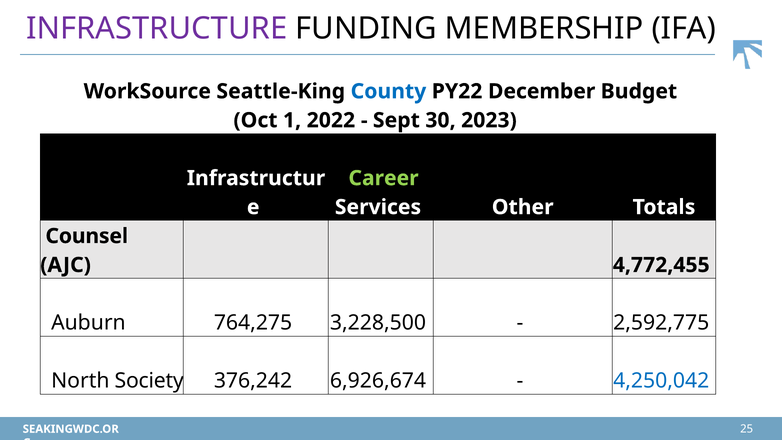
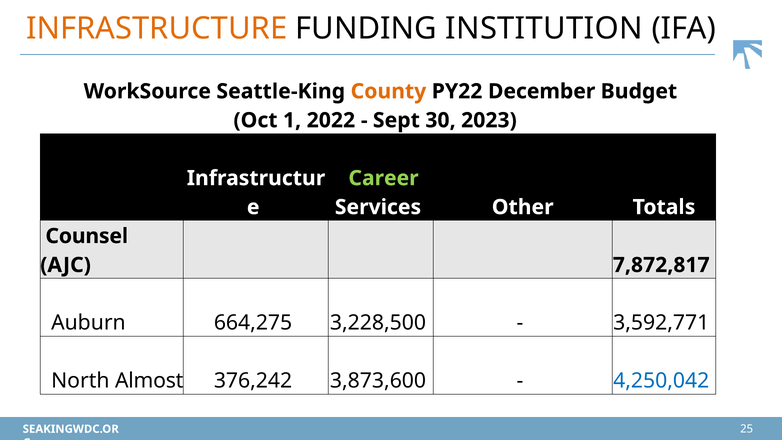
INFRASTRUCTURE colour: purple -> orange
MEMBERSHIP: MEMBERSHIP -> INSTITUTION
County colour: blue -> orange
4,772,455: 4,772,455 -> 7,872,817
764,275: 764,275 -> 664,275
2,592,775: 2,592,775 -> 3,592,771
Society: Society -> Almost
6,926,674: 6,926,674 -> 3,873,600
